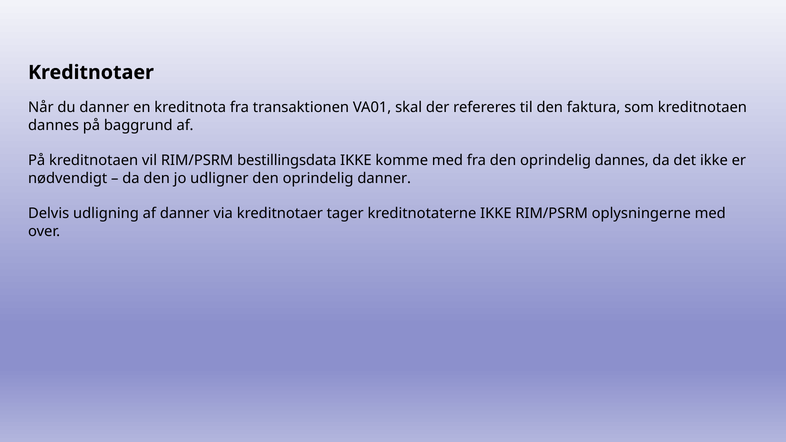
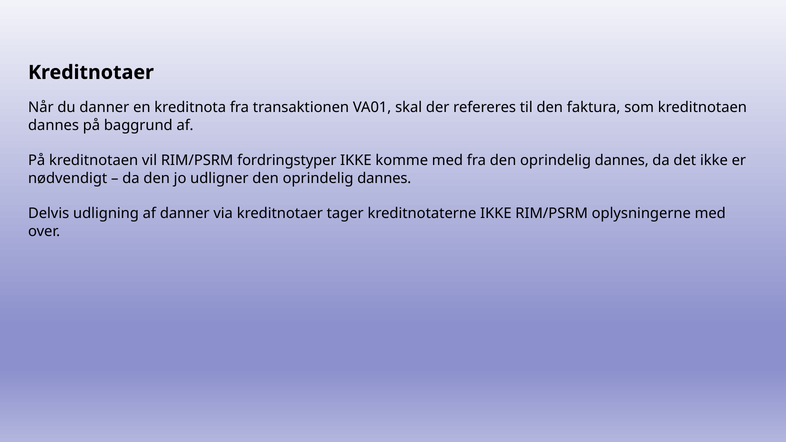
bestillingsdata: bestillingsdata -> fordringstyper
udligner den oprindelig danner: danner -> dannes
